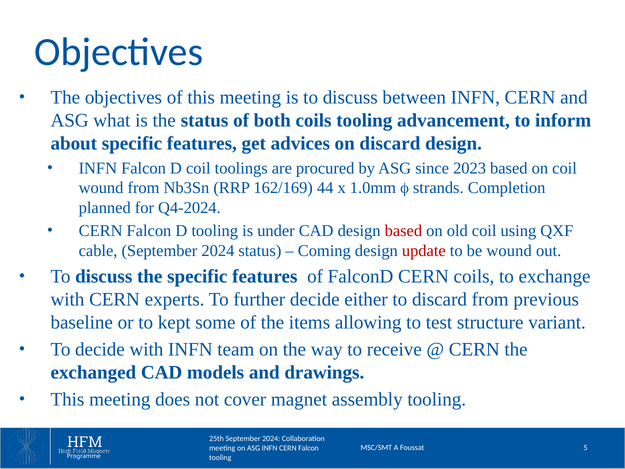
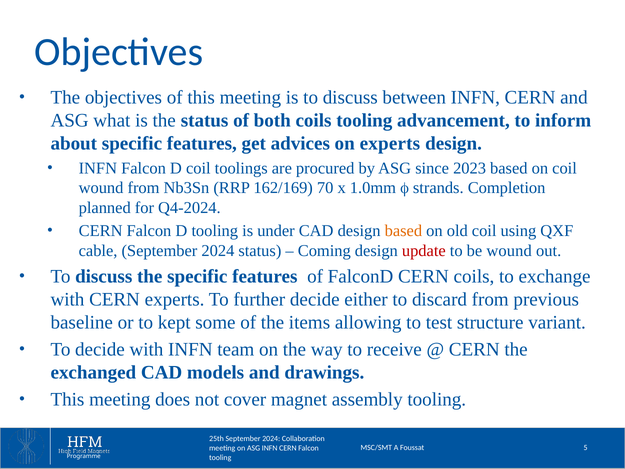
on discard: discard -> experts
44: 44 -> 70
based at (403, 231) colour: red -> orange
